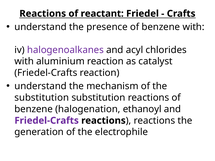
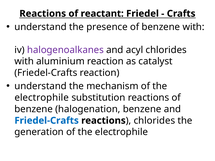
substitution at (42, 98): substitution -> electrophile
halogenation ethanoyl: ethanoyl -> benzene
Friedel-Crafts at (47, 121) colour: purple -> blue
reactions at (154, 121): reactions -> chlorides
